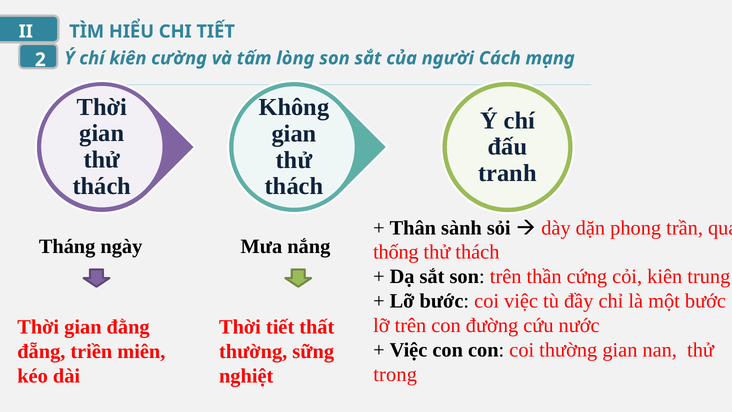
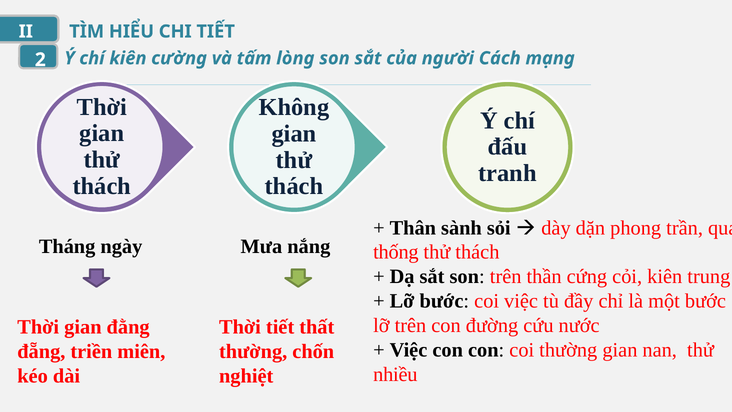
sững: sững -> chốn
trong: trong -> nhiều
